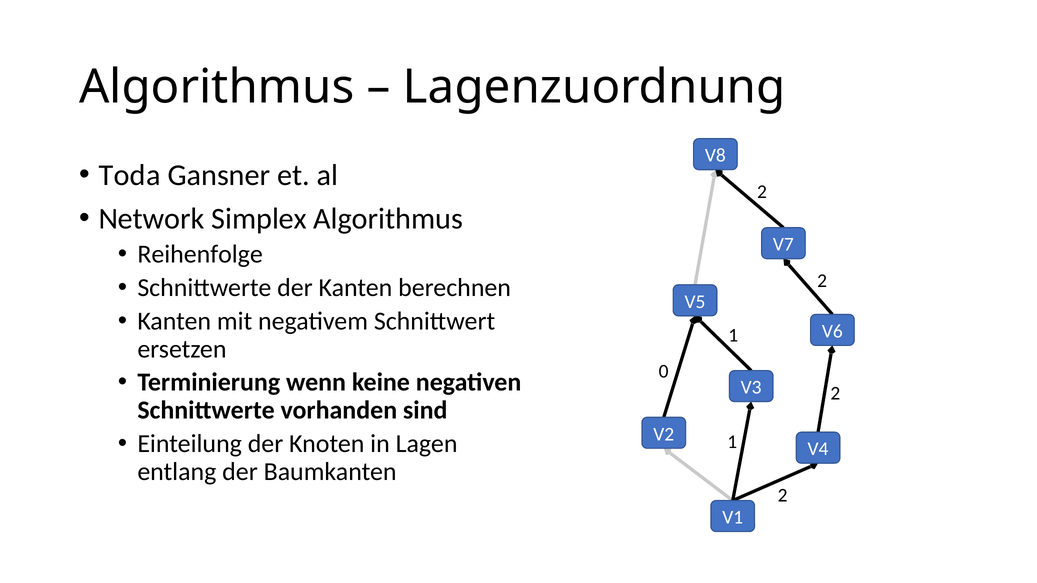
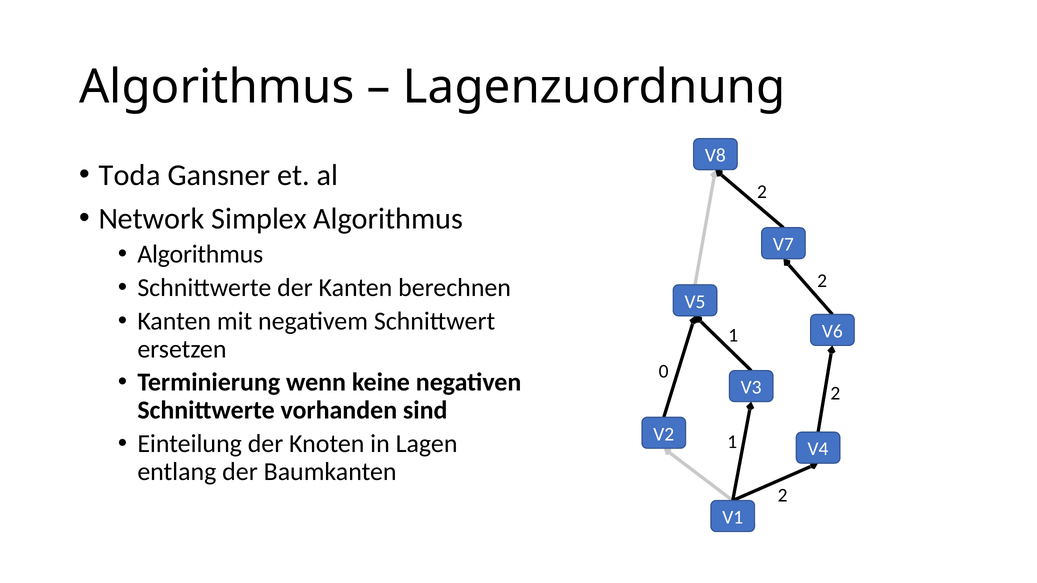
Reihenfolge at (200, 254): Reihenfolge -> Algorithmus
